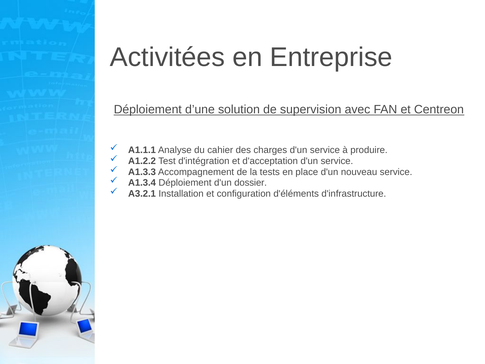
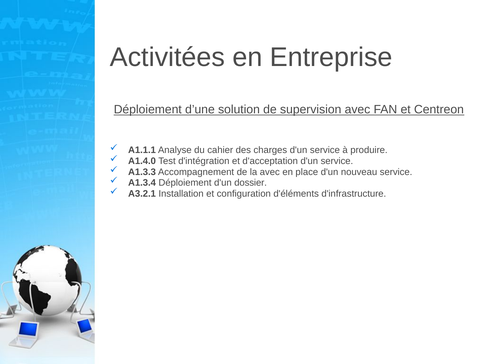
A1.2.2: A1.2.2 -> A1.4.0
la tests: tests -> avec
